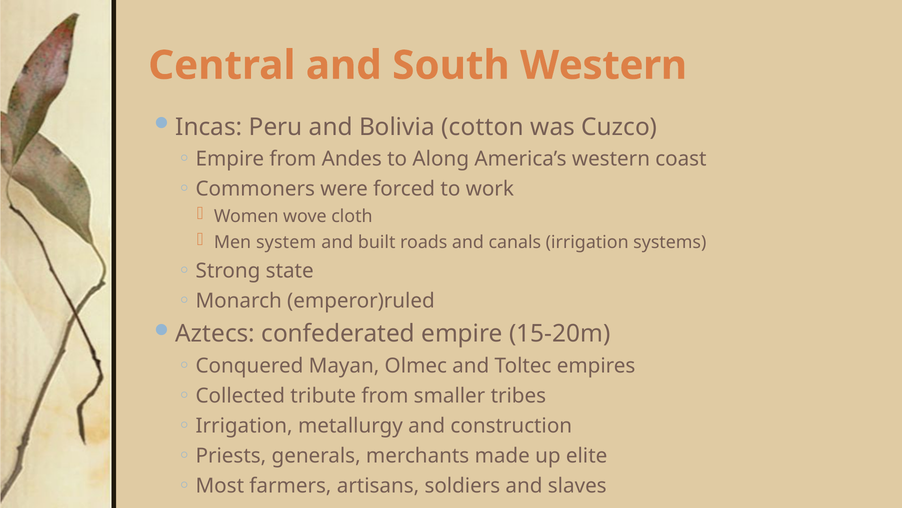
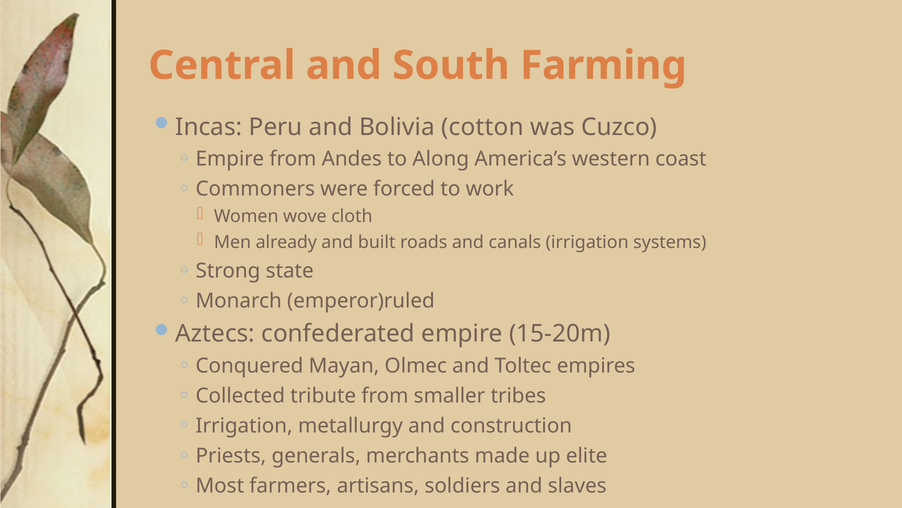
South Western: Western -> Farming
system: system -> already
